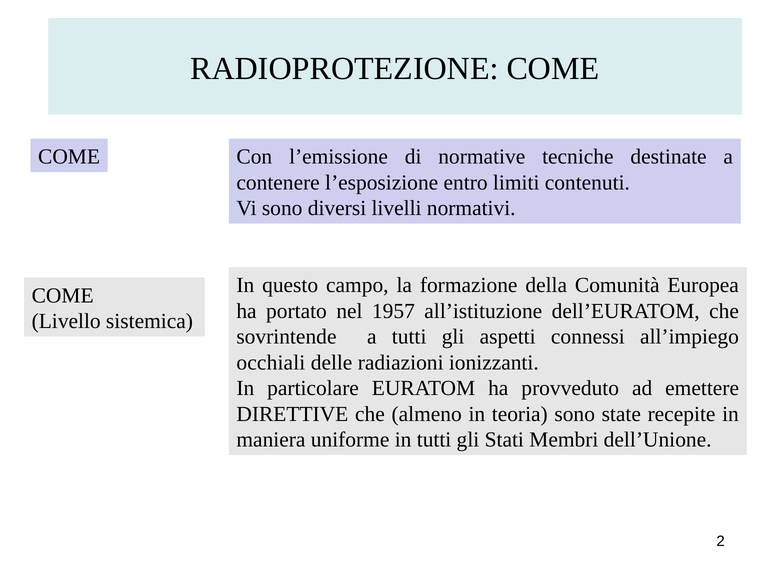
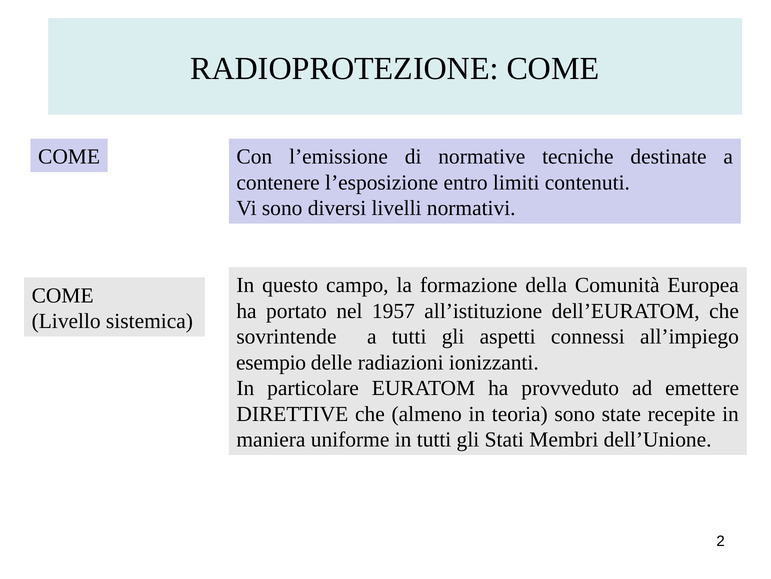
occhiali: occhiali -> esempio
